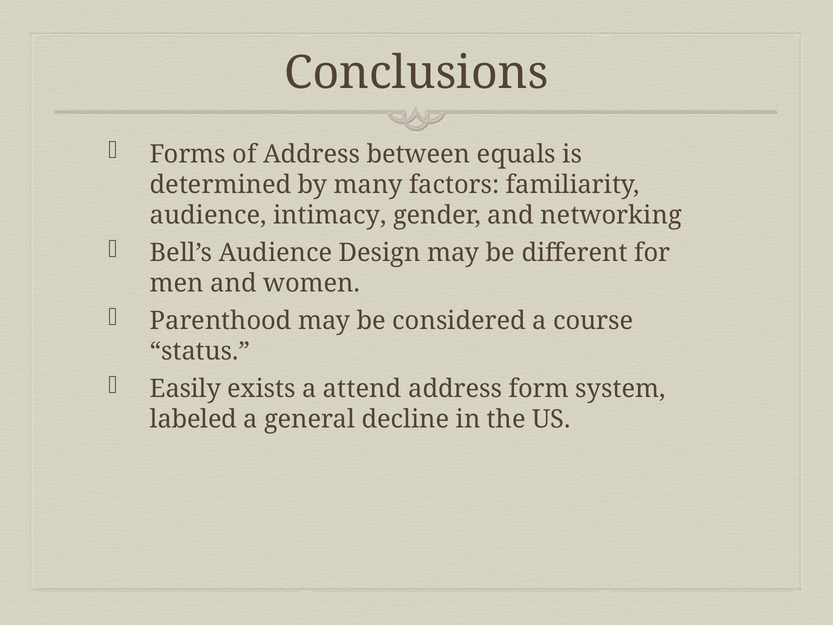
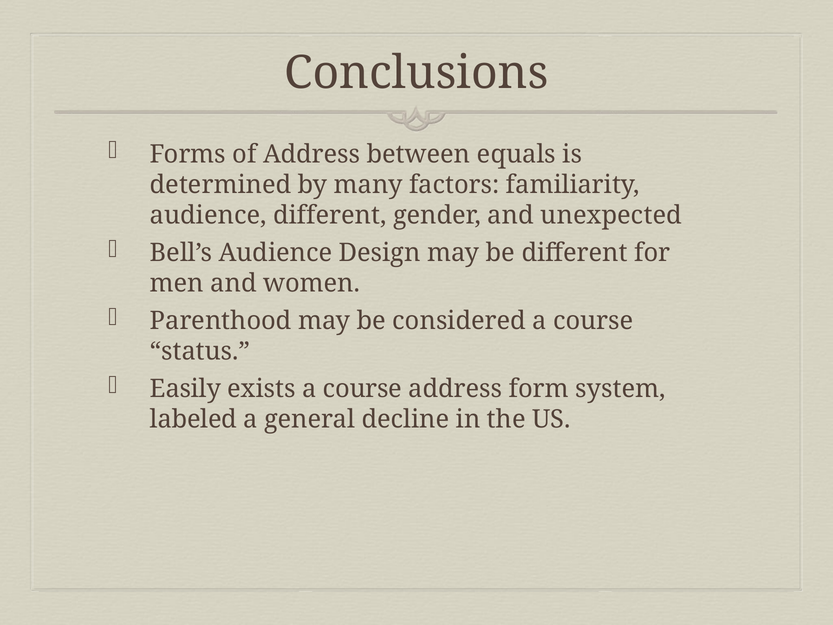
audience intimacy: intimacy -> different
networking: networking -> unexpected
exists a attend: attend -> course
